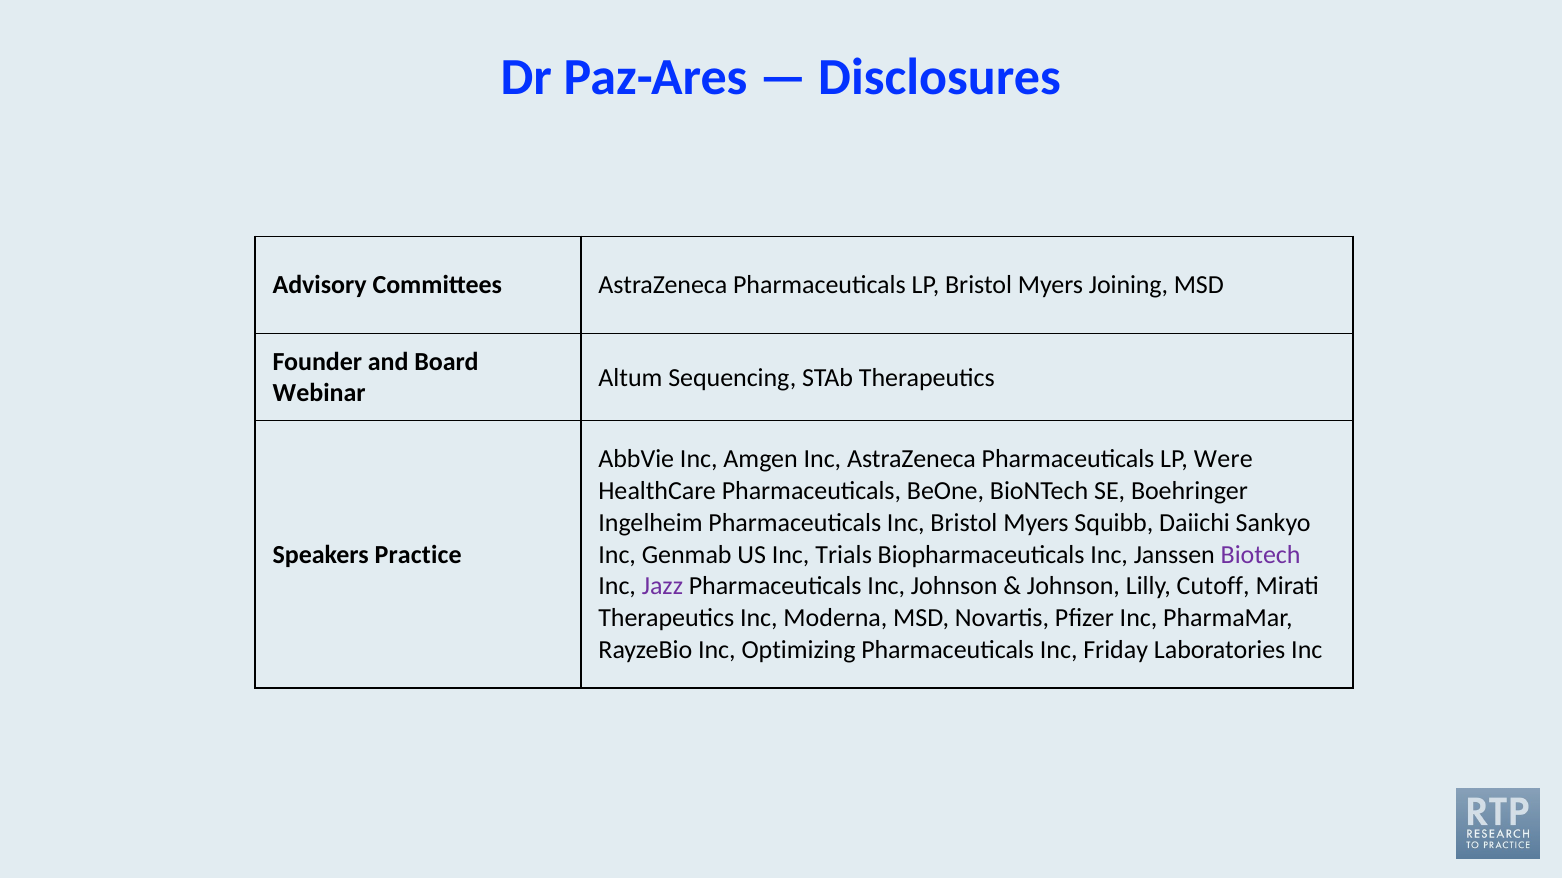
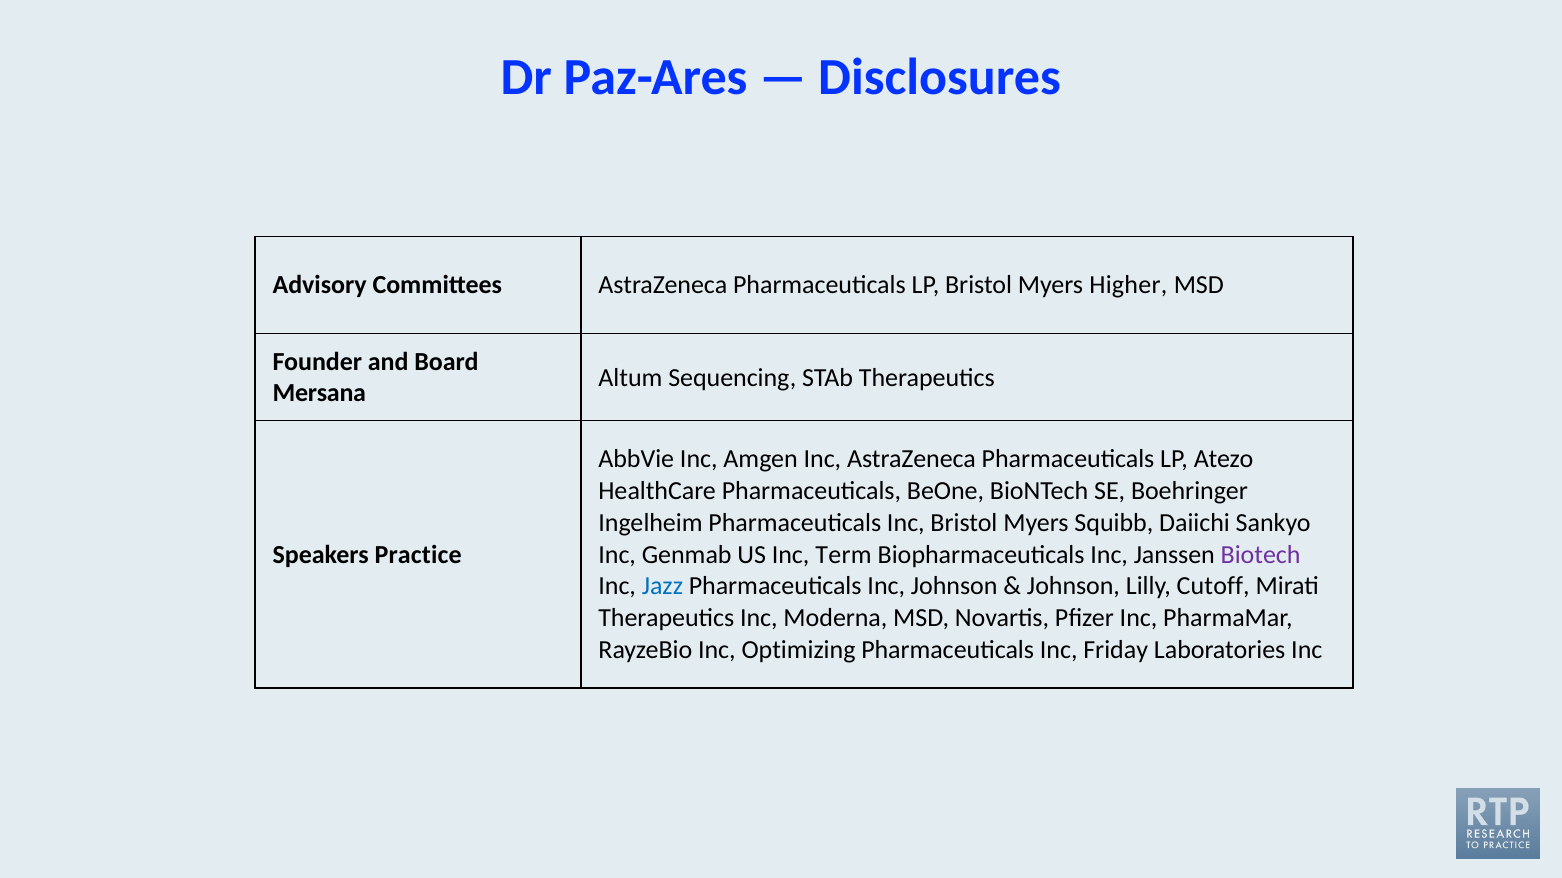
Joining: Joining -> Higher
Webinar: Webinar -> Mersana
Were: Were -> Atezo
Trials: Trials -> Term
Jazz colour: purple -> blue
